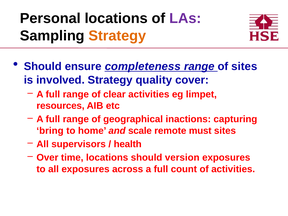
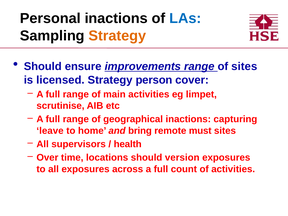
Personal locations: locations -> inactions
LAs colour: purple -> blue
completeness: completeness -> improvements
involved: involved -> licensed
quality: quality -> person
clear: clear -> main
resources: resources -> scrutinise
bring: bring -> leave
scale: scale -> bring
